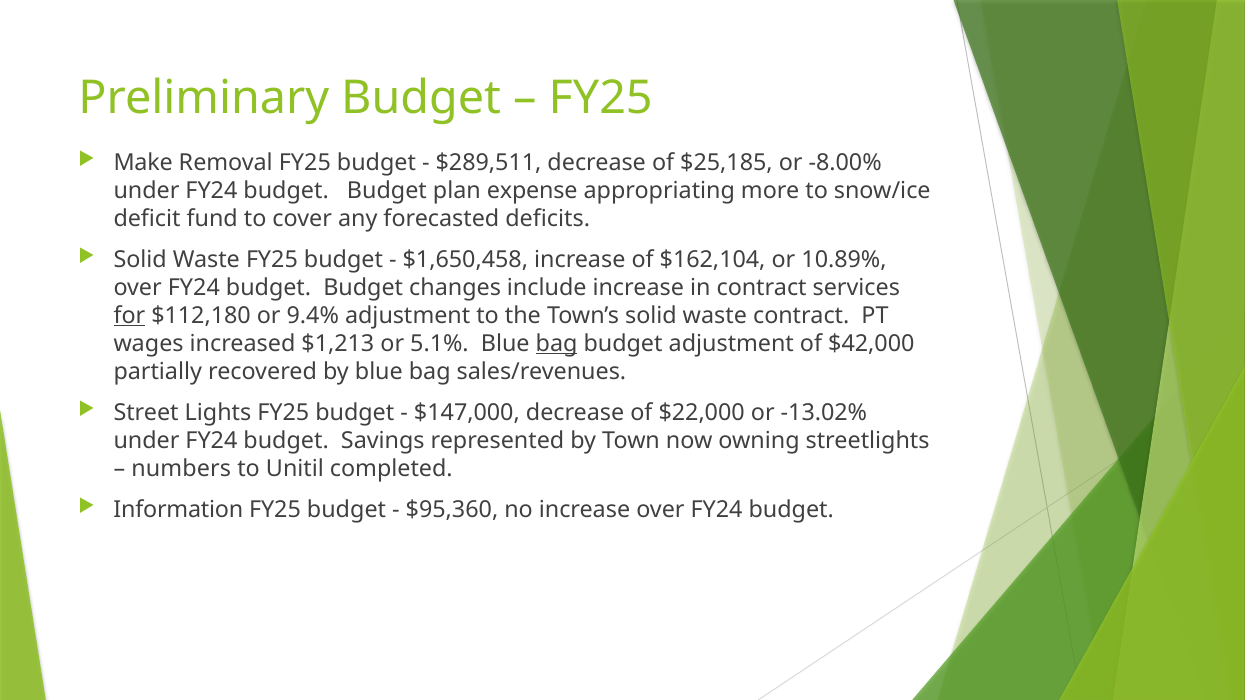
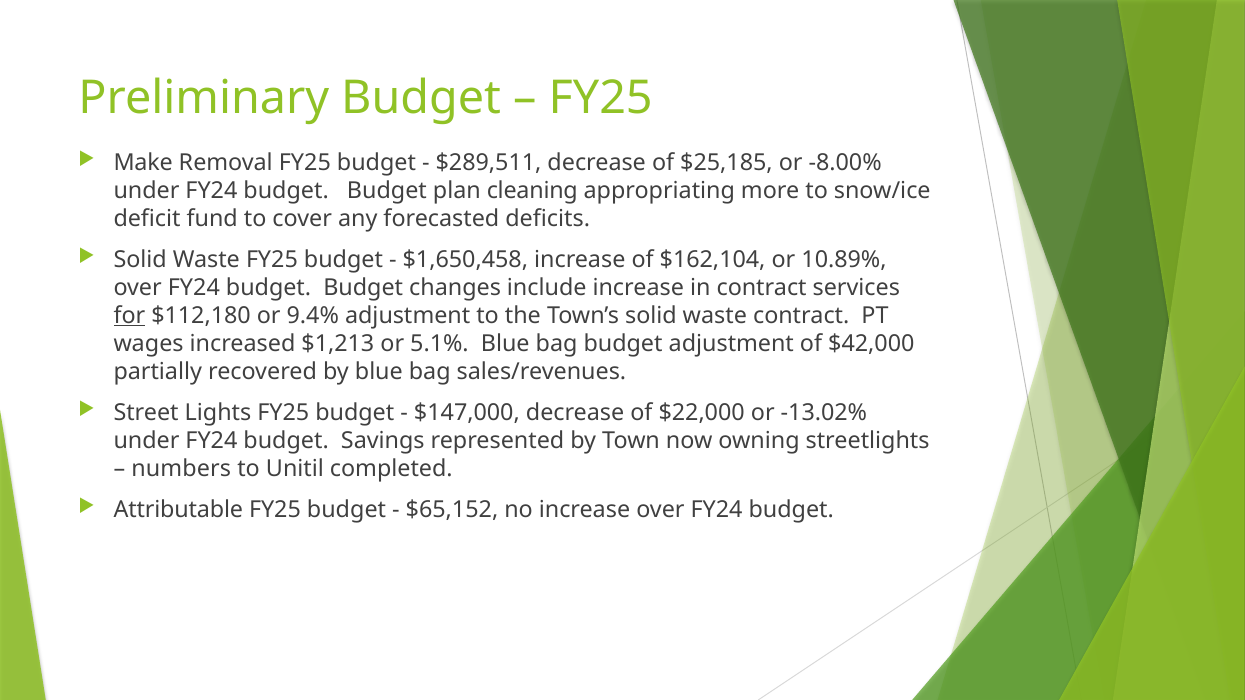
expense: expense -> cleaning
bag at (557, 344) underline: present -> none
Information: Information -> Attributable
$95,360: $95,360 -> $65,152
